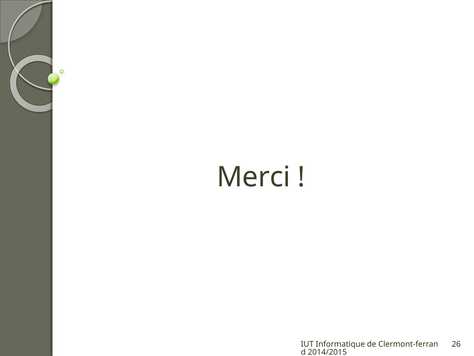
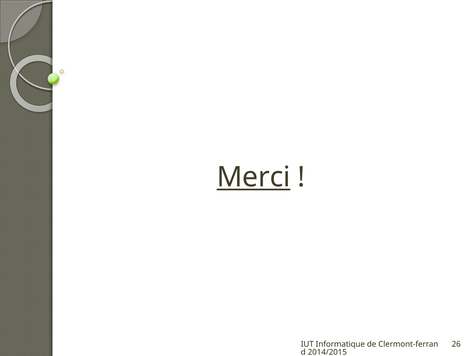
Merci underline: none -> present
